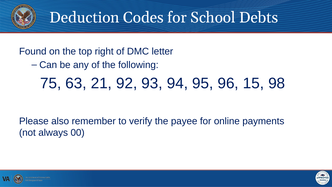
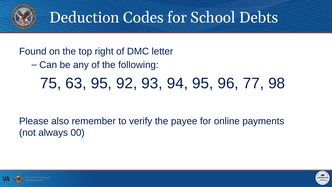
63 21: 21 -> 95
15: 15 -> 77
